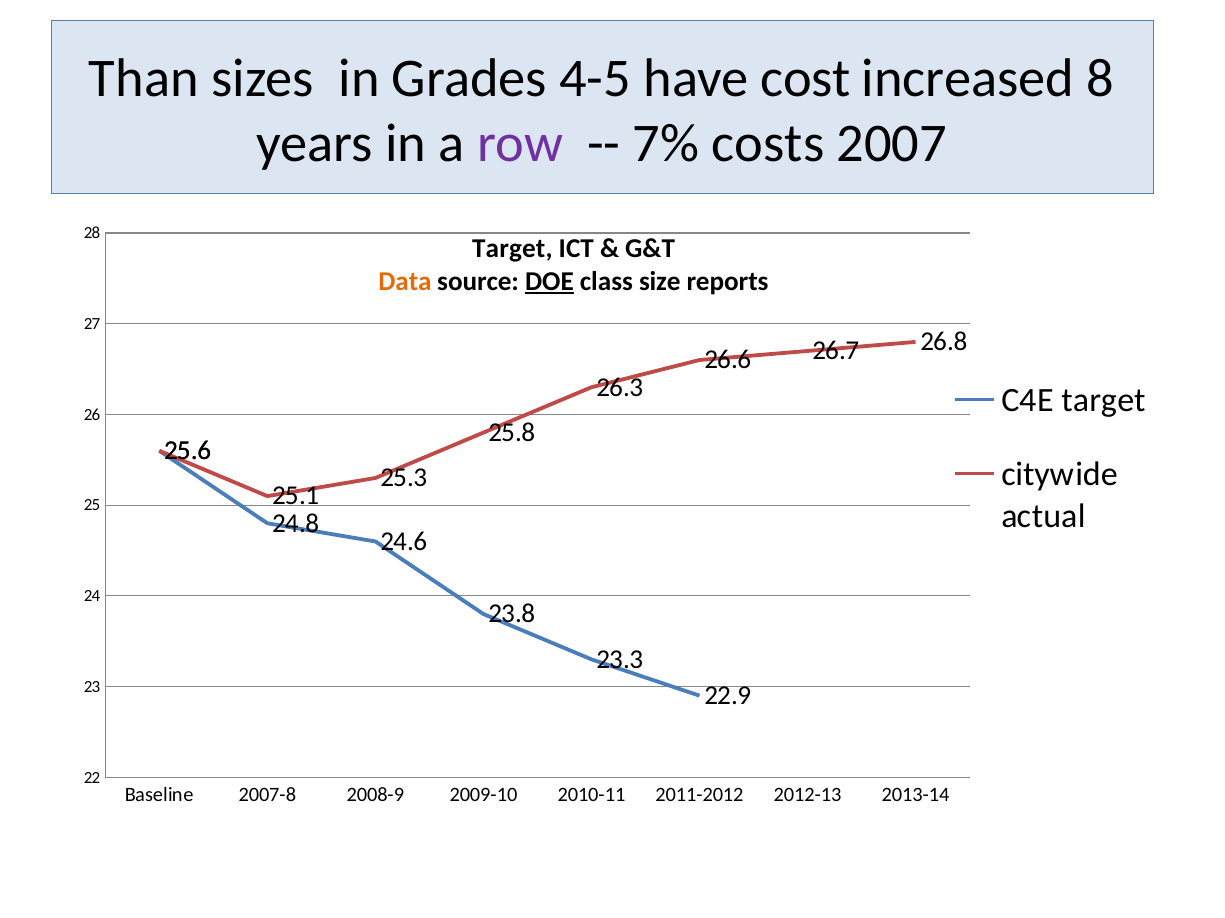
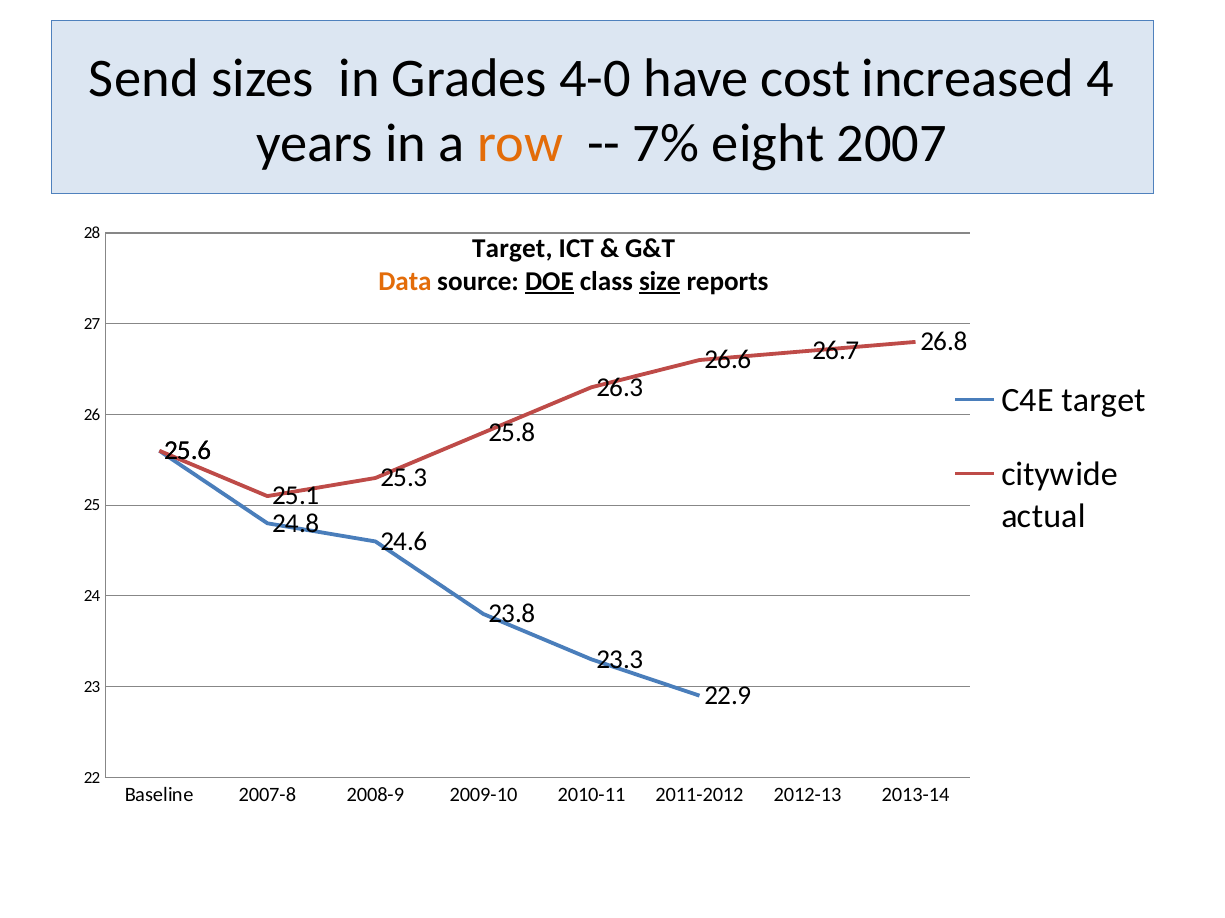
Than: Than -> Send
4-5: 4-5 -> 4-0
8: 8 -> 4
row colour: purple -> orange
costs: costs -> eight
size underline: none -> present
